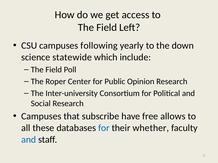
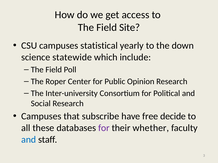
Left: Left -> Site
following: following -> statistical
allows: allows -> decide
for at (104, 128) colour: blue -> purple
